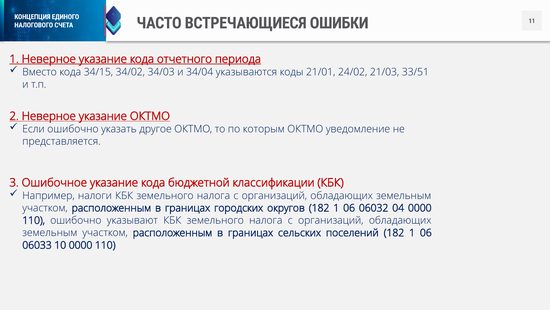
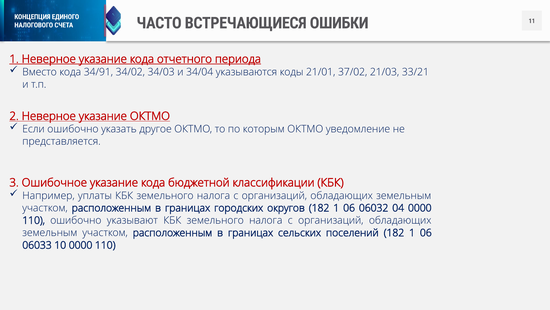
34/15: 34/15 -> 34/91
24/02: 24/02 -> 37/02
33/51: 33/51 -> 33/21
налоги: налоги -> уплаты
